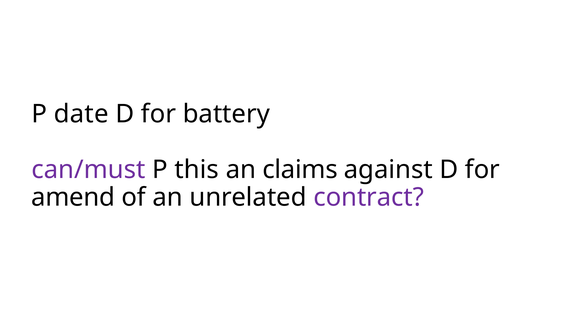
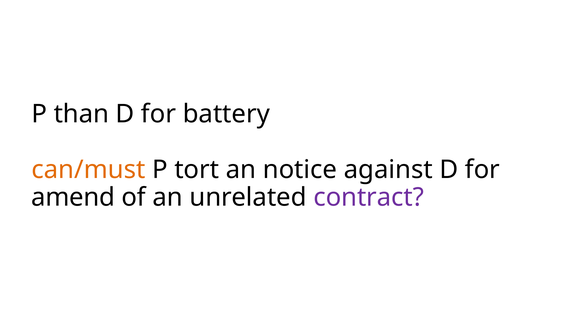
date: date -> than
can/must colour: purple -> orange
this: this -> tort
claims: claims -> notice
